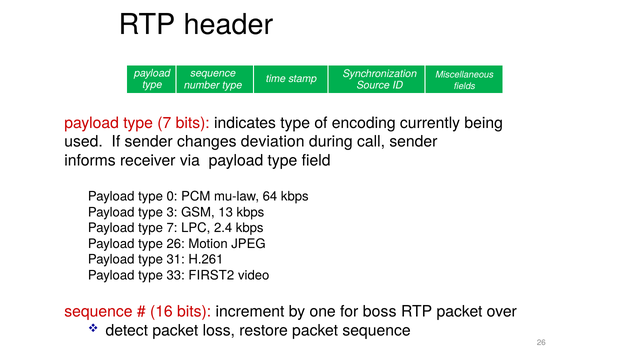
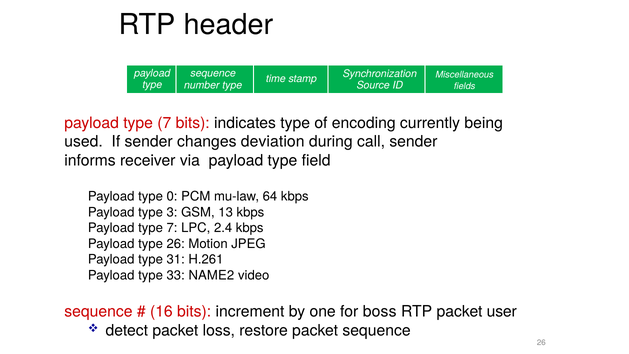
FIRST2: FIRST2 -> NAME2
over: over -> user
